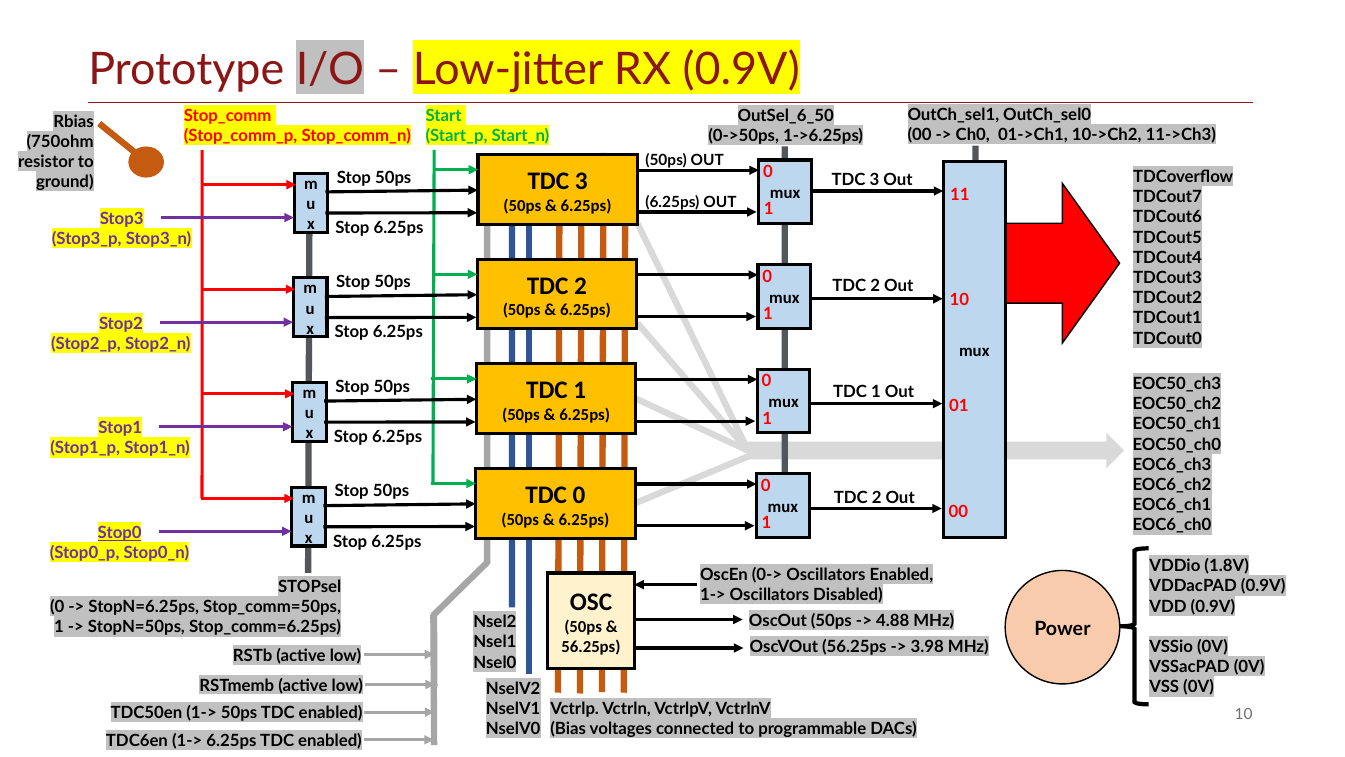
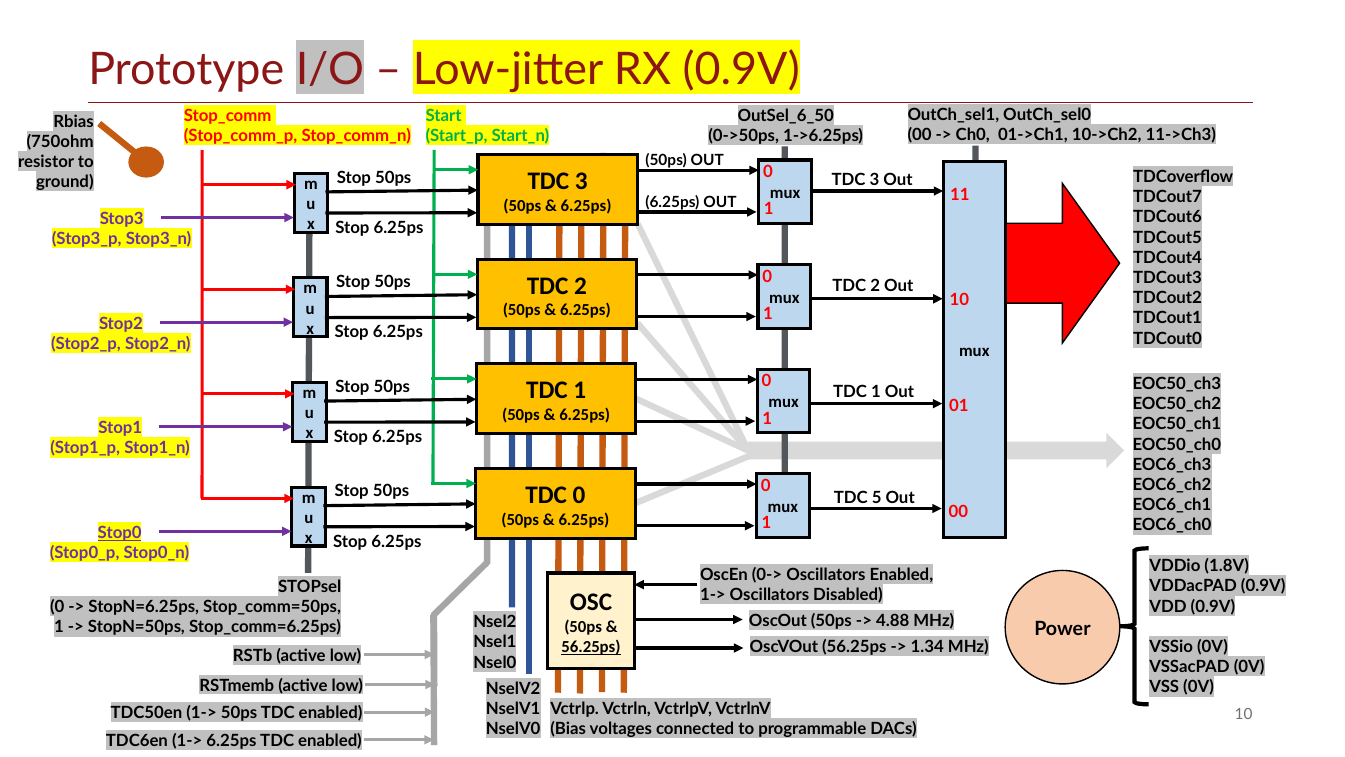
2 at (877, 497): 2 -> 5
56.25ps at (591, 647) underline: none -> present
3.98: 3.98 -> 1.34
